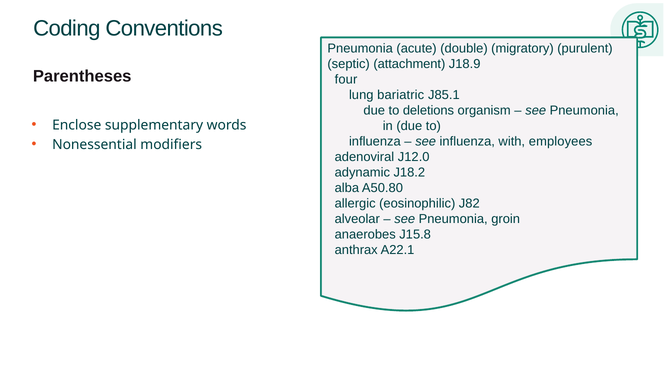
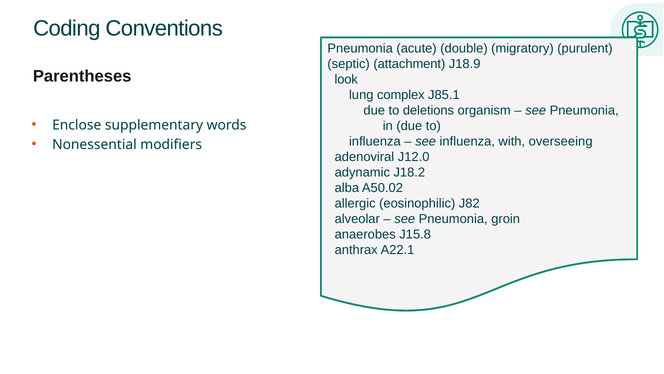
four: four -> look
bariatric: bariatric -> complex
employees: employees -> overseeing
A50.80: A50.80 -> A50.02
